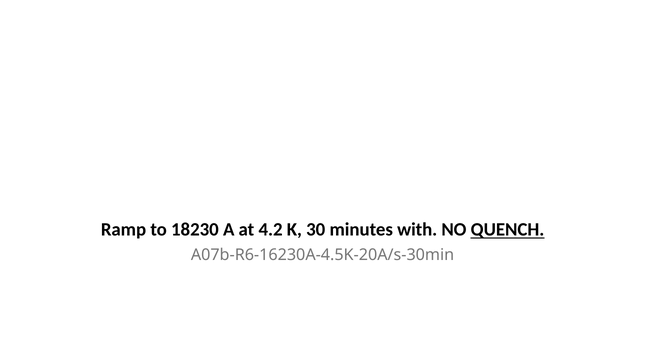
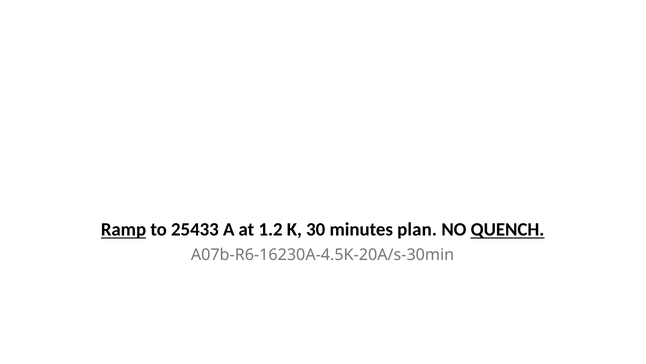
Ramp underline: none -> present
18230: 18230 -> 25433
4.2: 4.2 -> 1.2
with: with -> plan
